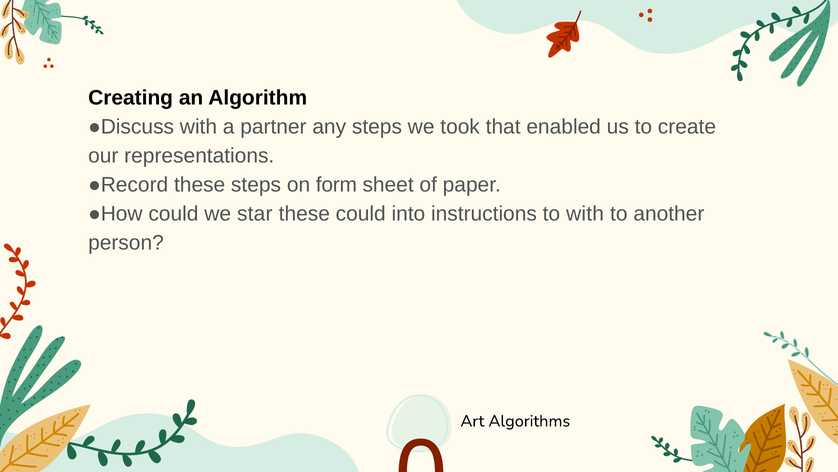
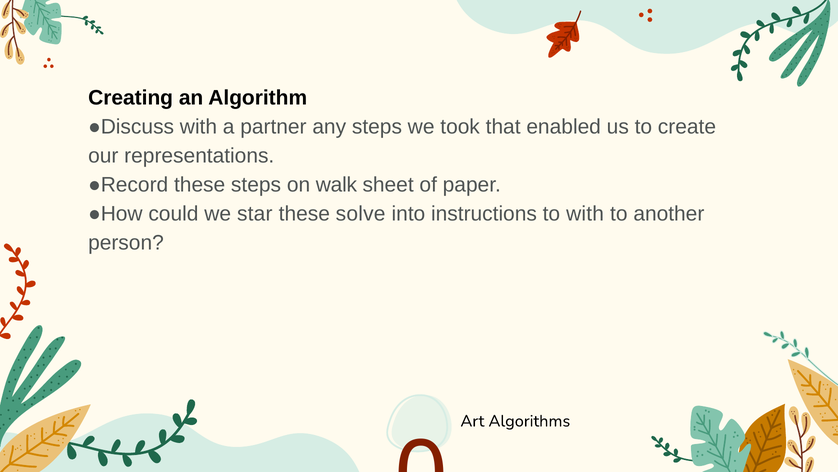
form: form -> walk
these could: could -> solve
